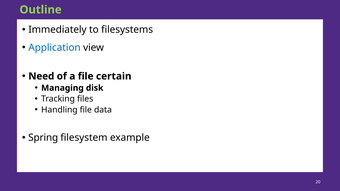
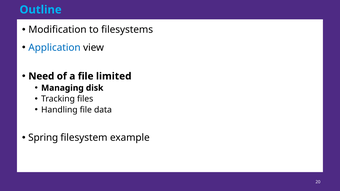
Outline colour: light green -> light blue
Immediately: Immediately -> Modification
certain: certain -> limited
